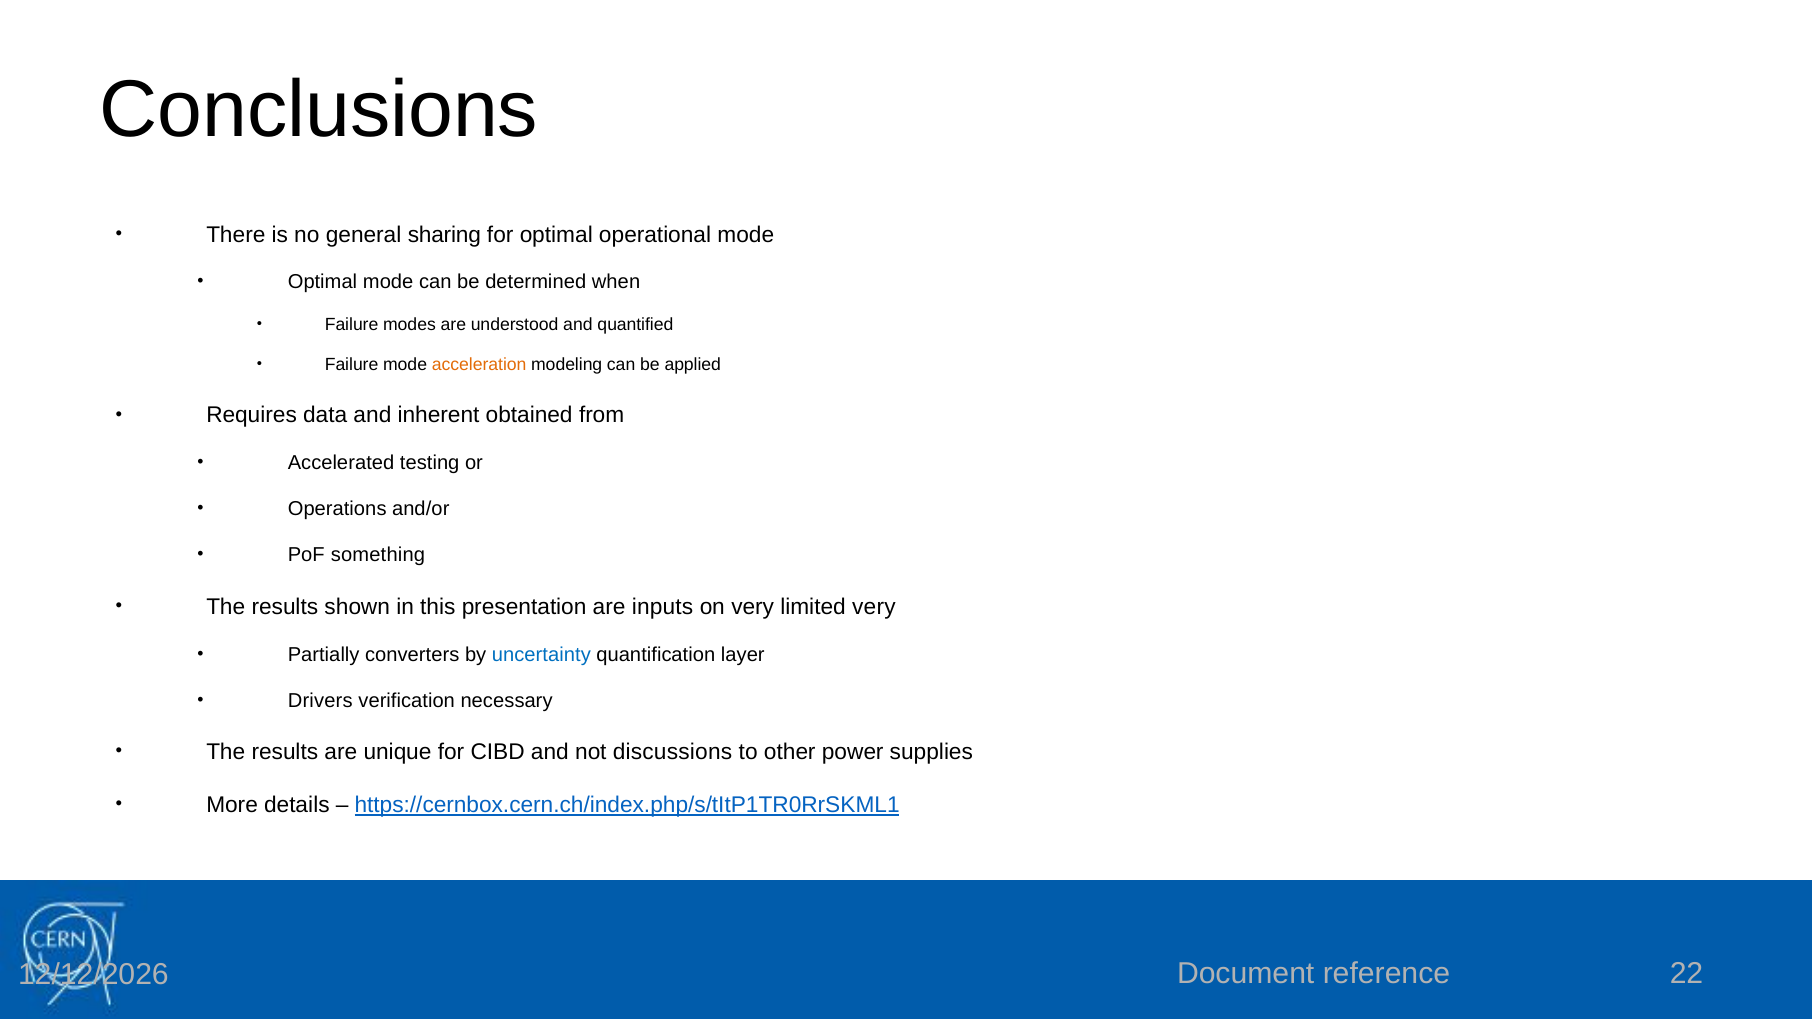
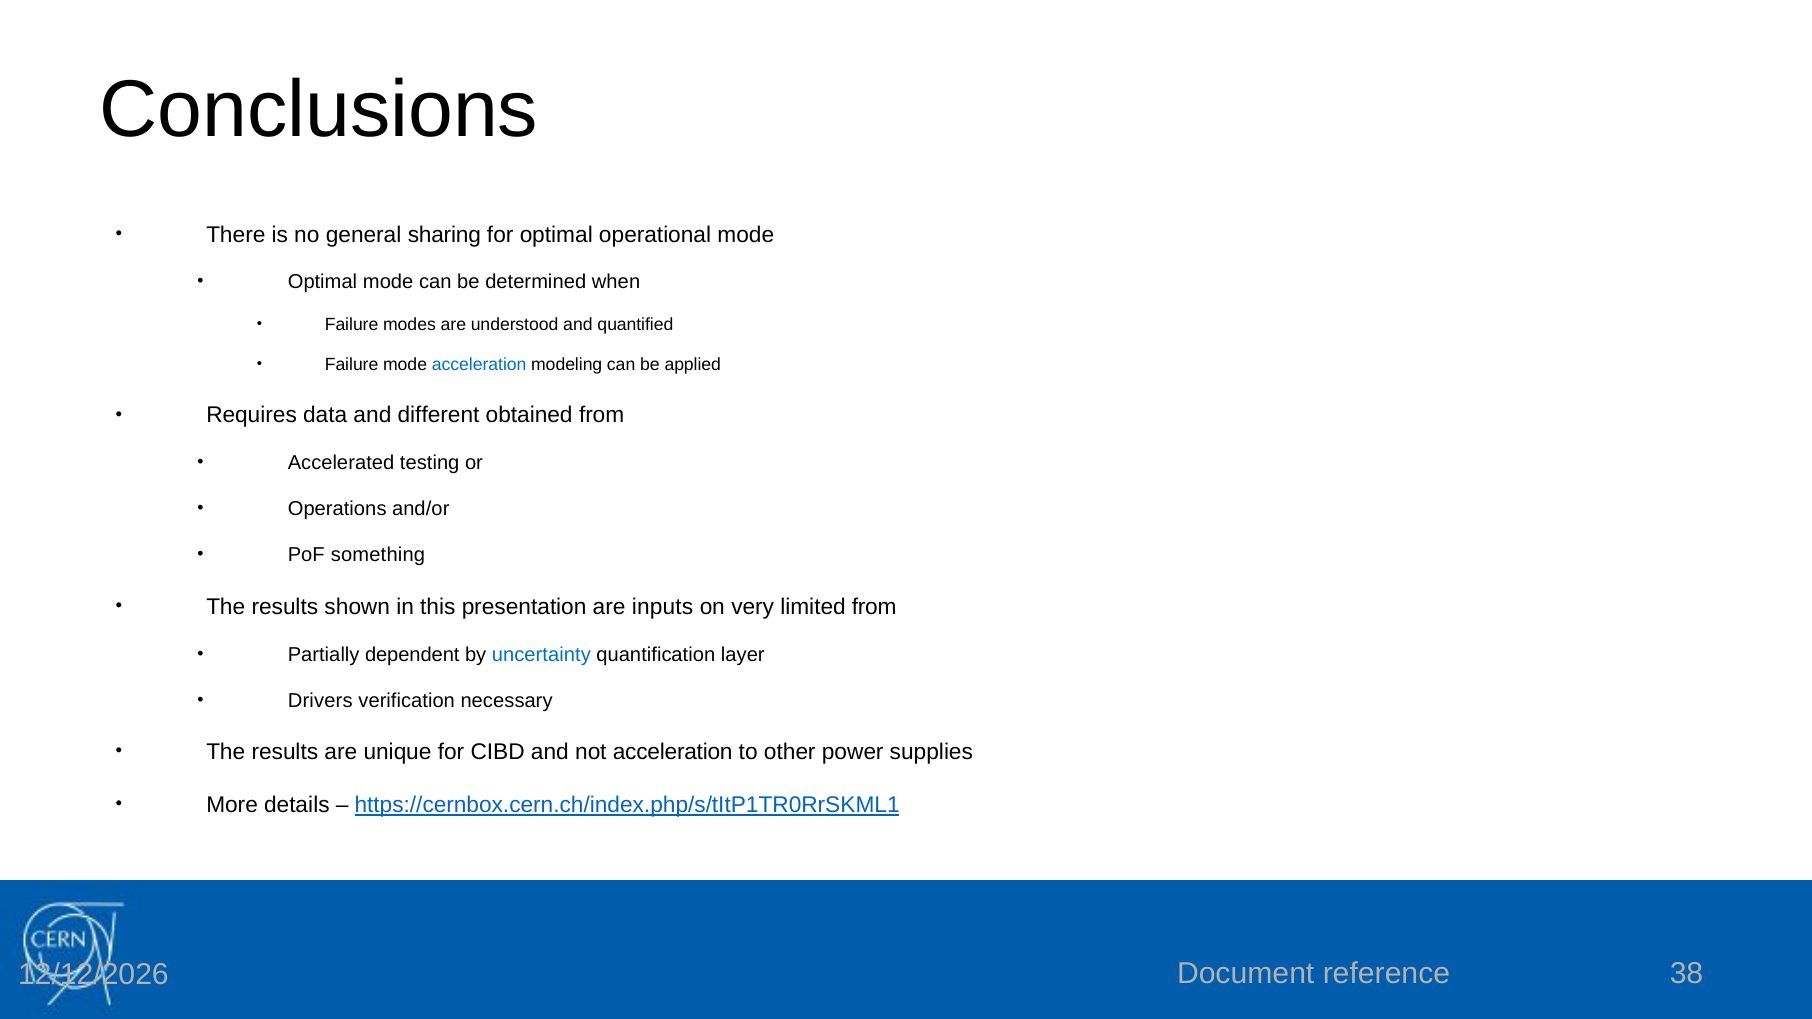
acceleration at (479, 365) colour: orange -> blue
inherent: inherent -> different
limited very: very -> from
converters: converters -> dependent
not discussions: discussions -> acceleration
22: 22 -> 38
